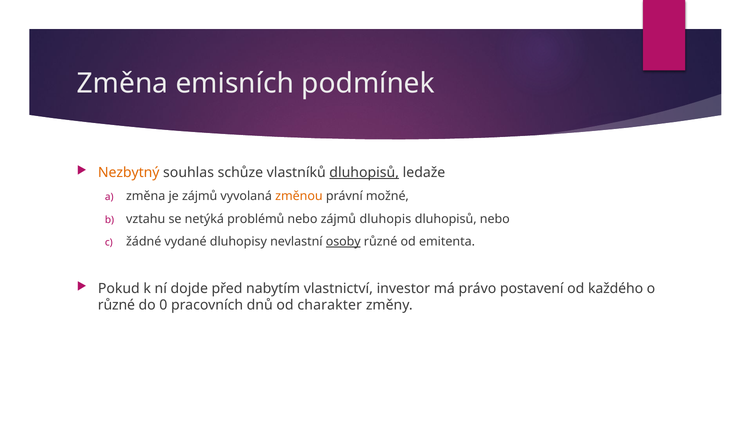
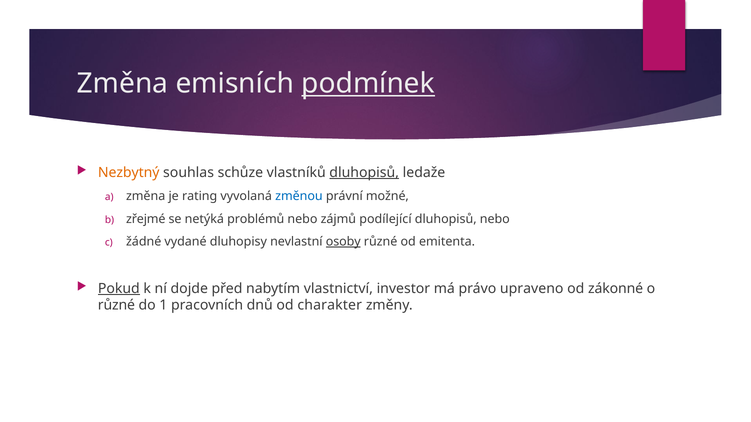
podmínek underline: none -> present
je zájmů: zájmů -> rating
změnou colour: orange -> blue
vztahu: vztahu -> zřejmé
dluhopis: dluhopis -> podílející
Pokud underline: none -> present
postavení: postavení -> upraveno
každého: každého -> zákonné
0: 0 -> 1
